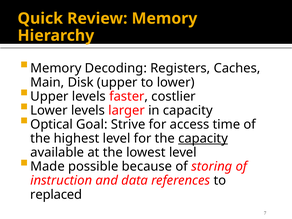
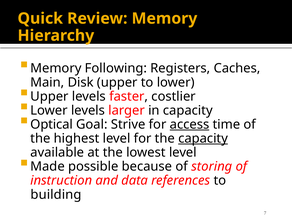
Decoding: Decoding -> Following
access underline: none -> present
replaced: replaced -> building
